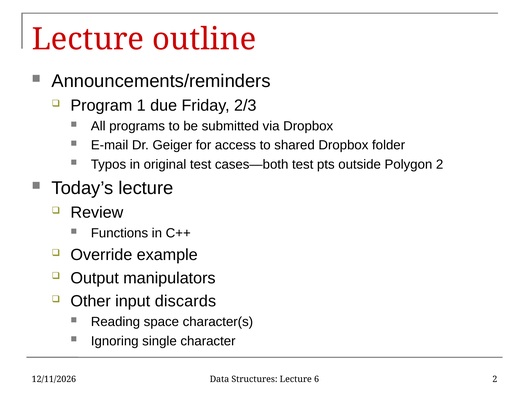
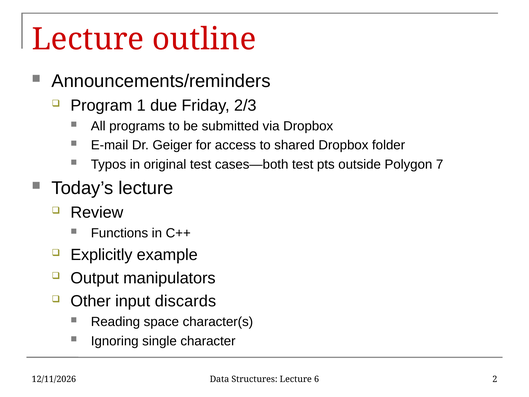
Polygon 2: 2 -> 7
Override: Override -> Explicitly
